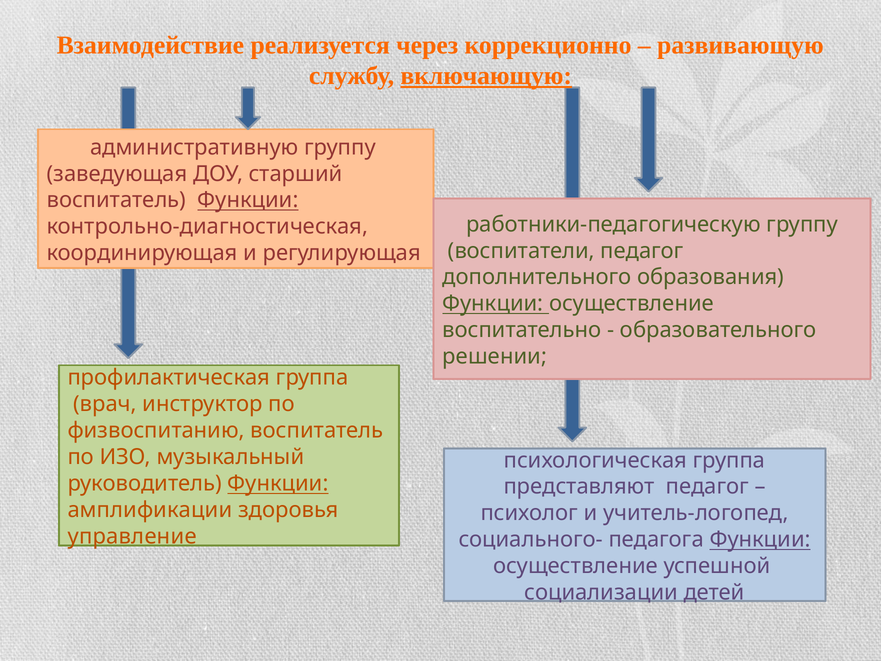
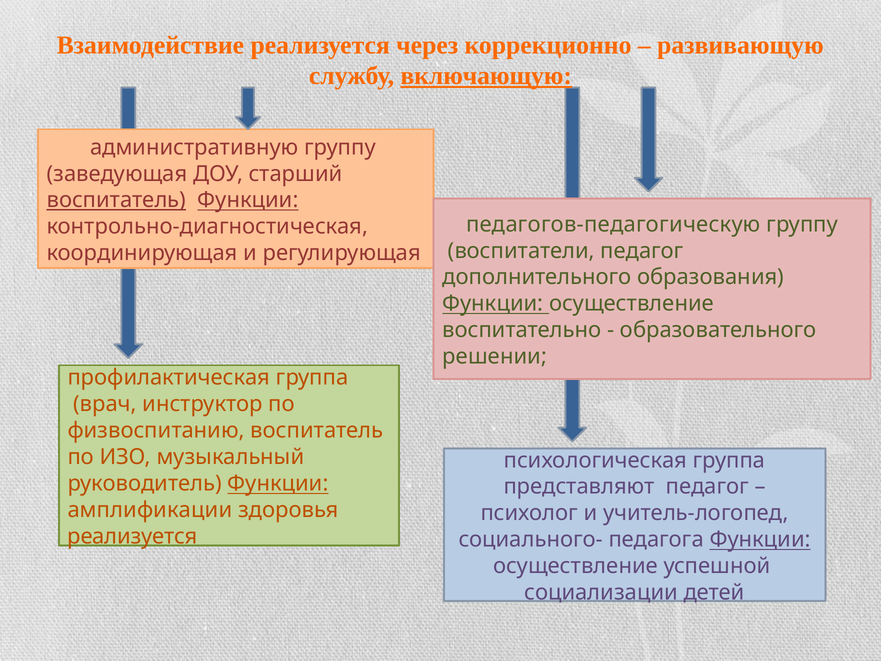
воспитатель at (116, 200) underline: none -> present
работники-педагогическую: работники-педагогическую -> педагогов-педагогическую
управление at (132, 536): управление -> реализуется
